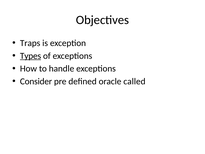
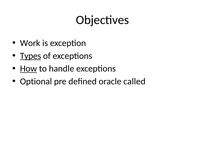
Traps: Traps -> Work
How underline: none -> present
Consider: Consider -> Optional
